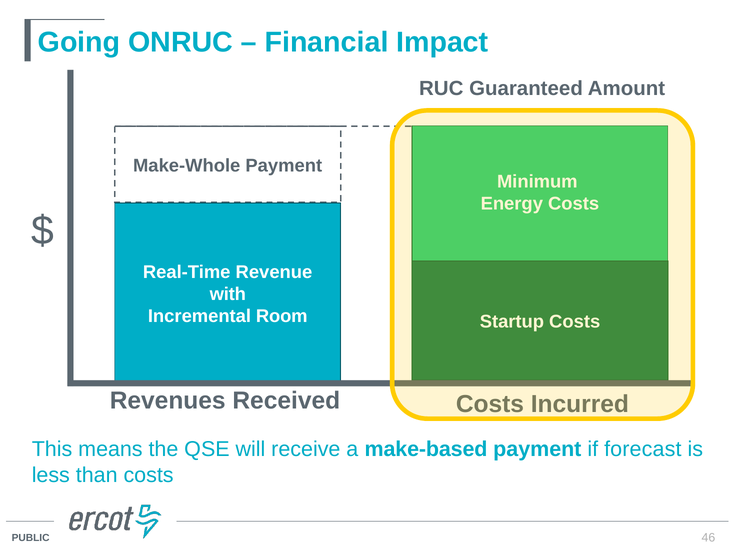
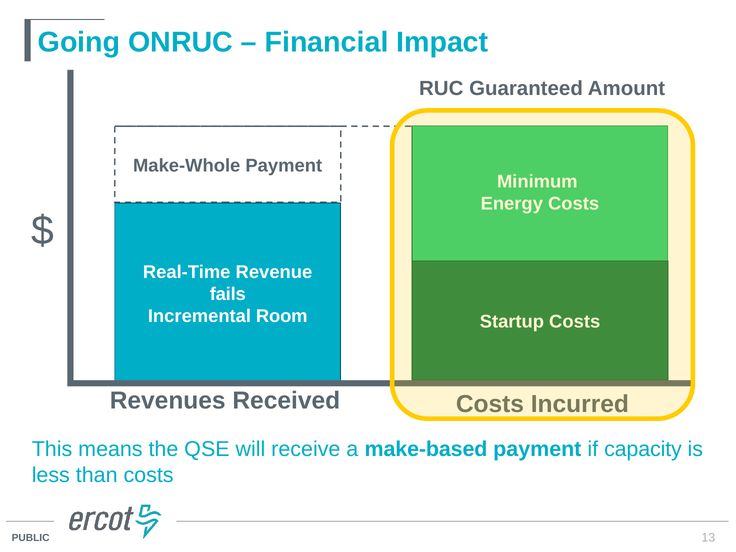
with: with -> fails
forecast: forecast -> capacity
46: 46 -> 13
